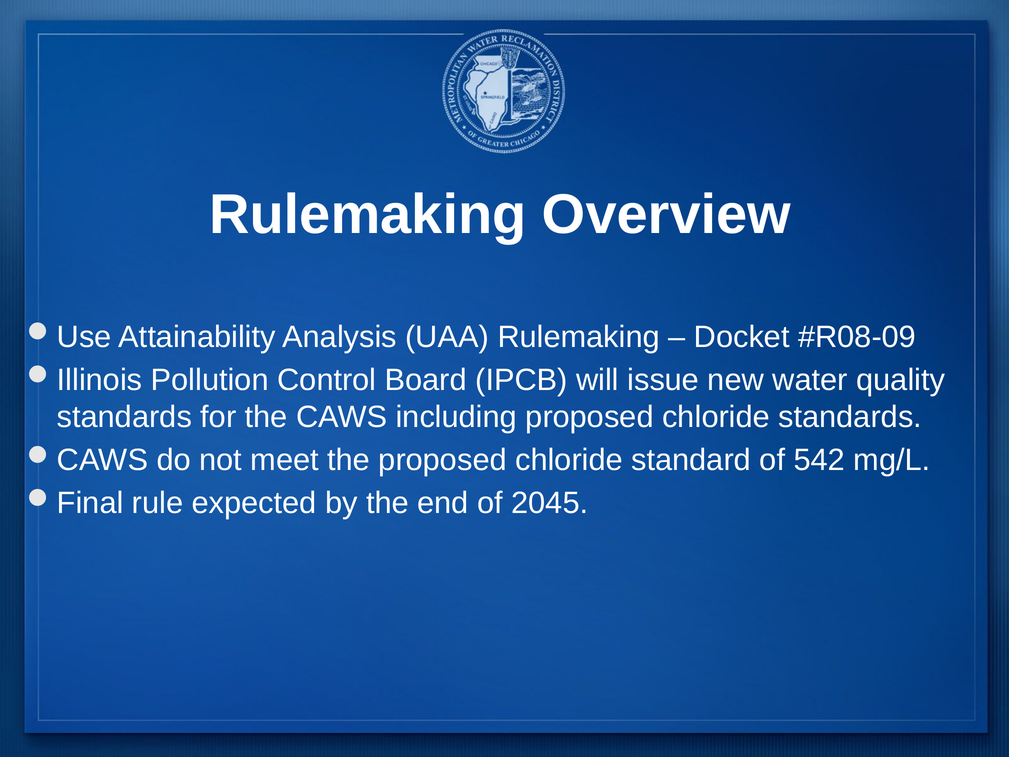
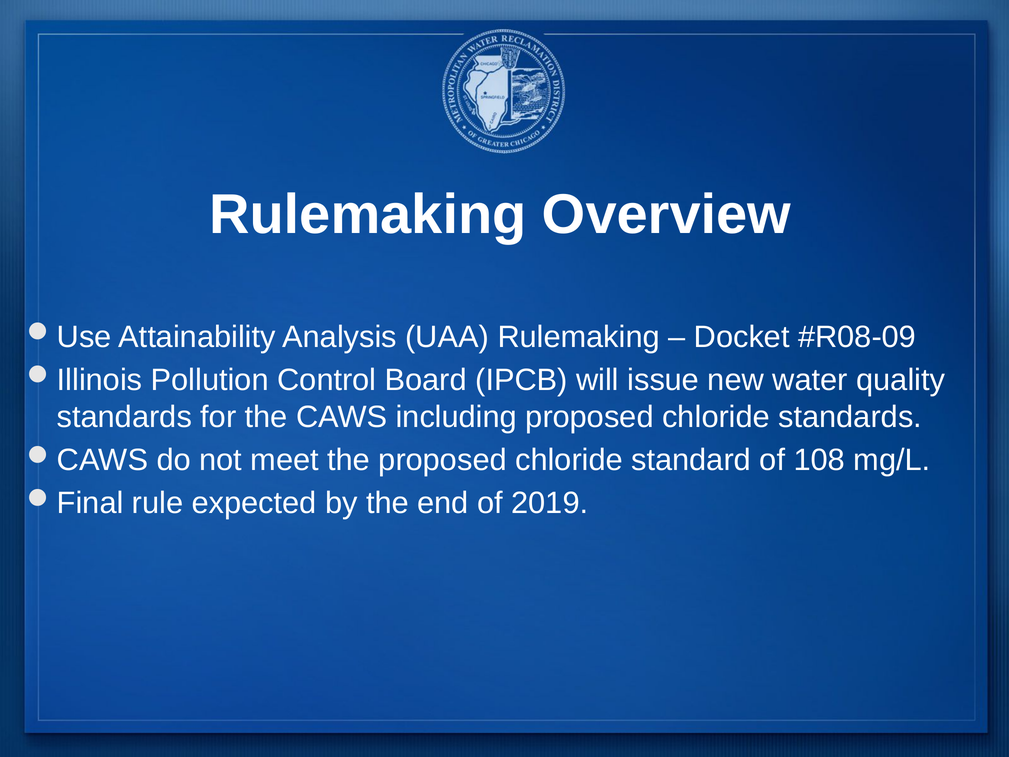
542: 542 -> 108
2045: 2045 -> 2019
